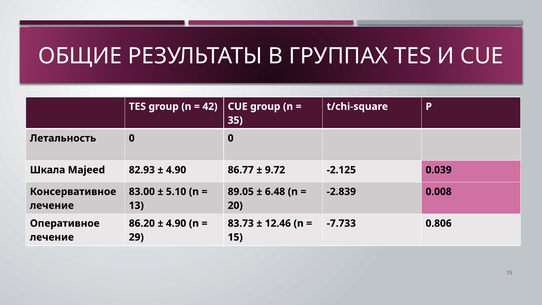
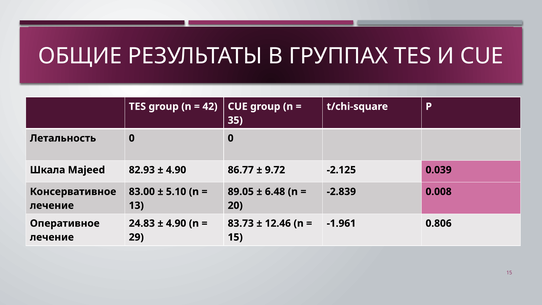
86.20: 86.20 -> 24.83
-7.733: -7.733 -> -1.961
